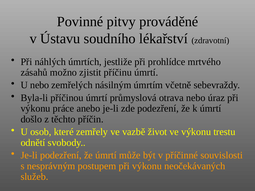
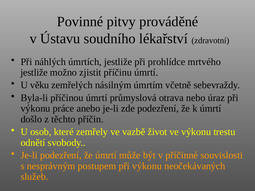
zásahů at (34, 73): zásahů -> jestliže
U nebo: nebo -> věku
